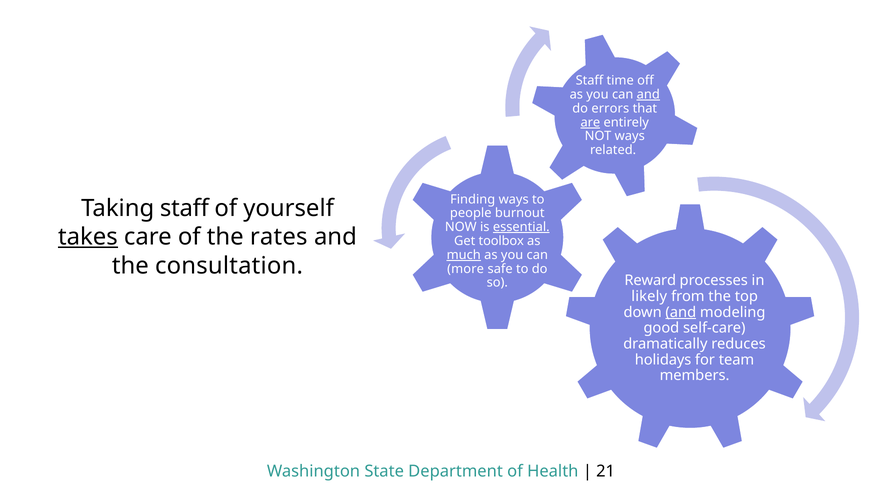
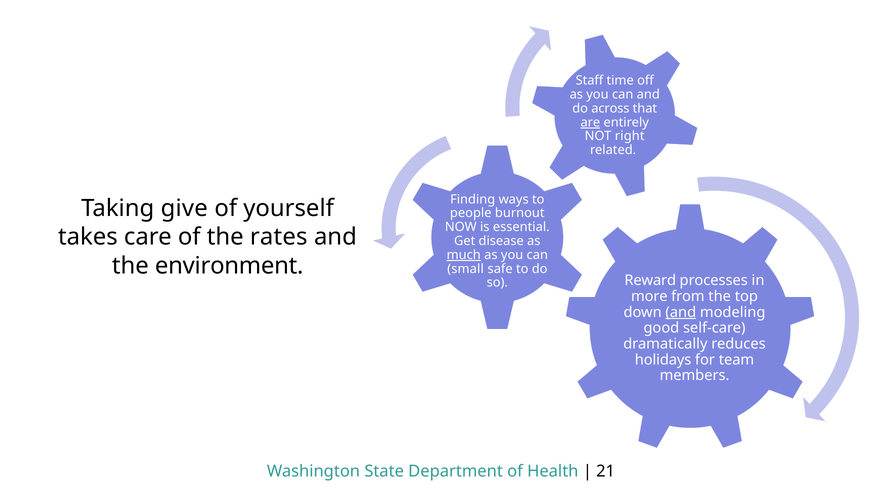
and at (648, 95) underline: present -> none
errors: errors -> across
NOT ways: ways -> right
Taking staff: staff -> give
essential underline: present -> none
takes underline: present -> none
toolbox: toolbox -> disease
consultation: consultation -> environment
more: more -> small
likely: likely -> more
